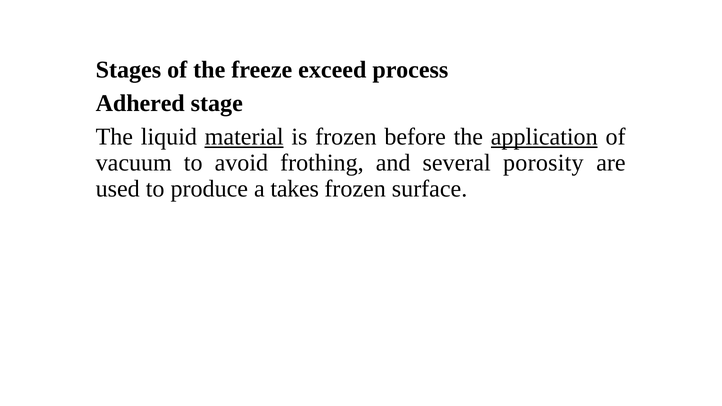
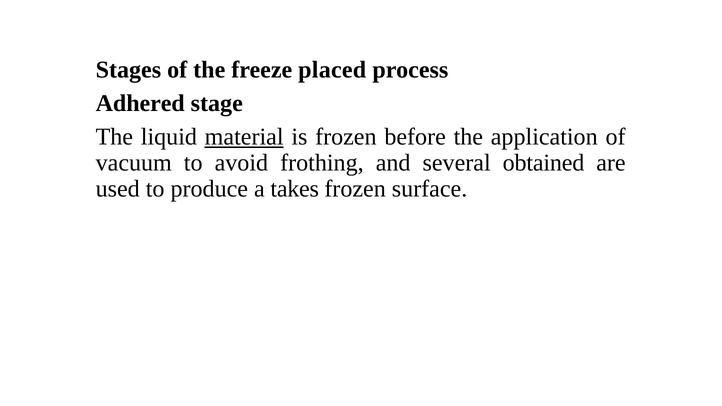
exceed: exceed -> placed
application underline: present -> none
porosity: porosity -> obtained
